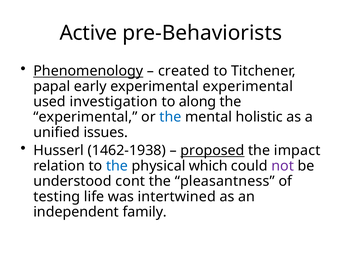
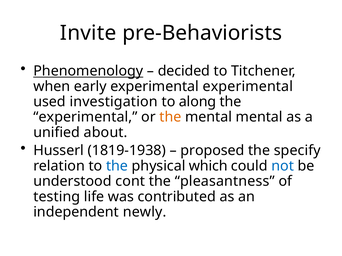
Active: Active -> Invite
created: created -> decided
papal: papal -> when
the at (170, 117) colour: blue -> orange
mental holistic: holistic -> mental
issues: issues -> about
1462-1938: 1462-1938 -> 1819-1938
proposed underline: present -> none
impact: impact -> specify
not colour: purple -> blue
intertwined: intertwined -> contributed
family: family -> newly
